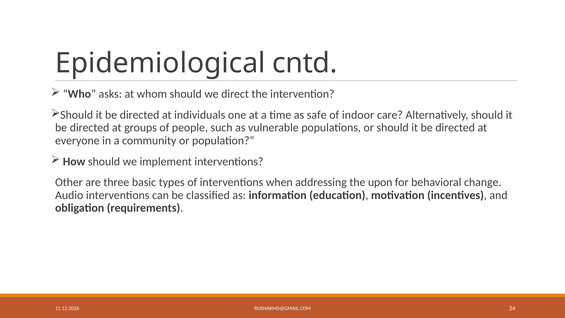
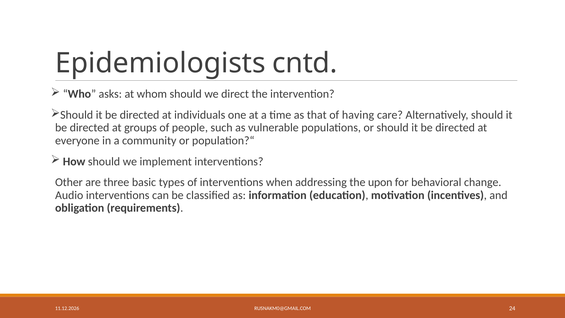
Epidemiological: Epidemiological -> Epidemiologists
safe: safe -> that
indoor: indoor -> having
